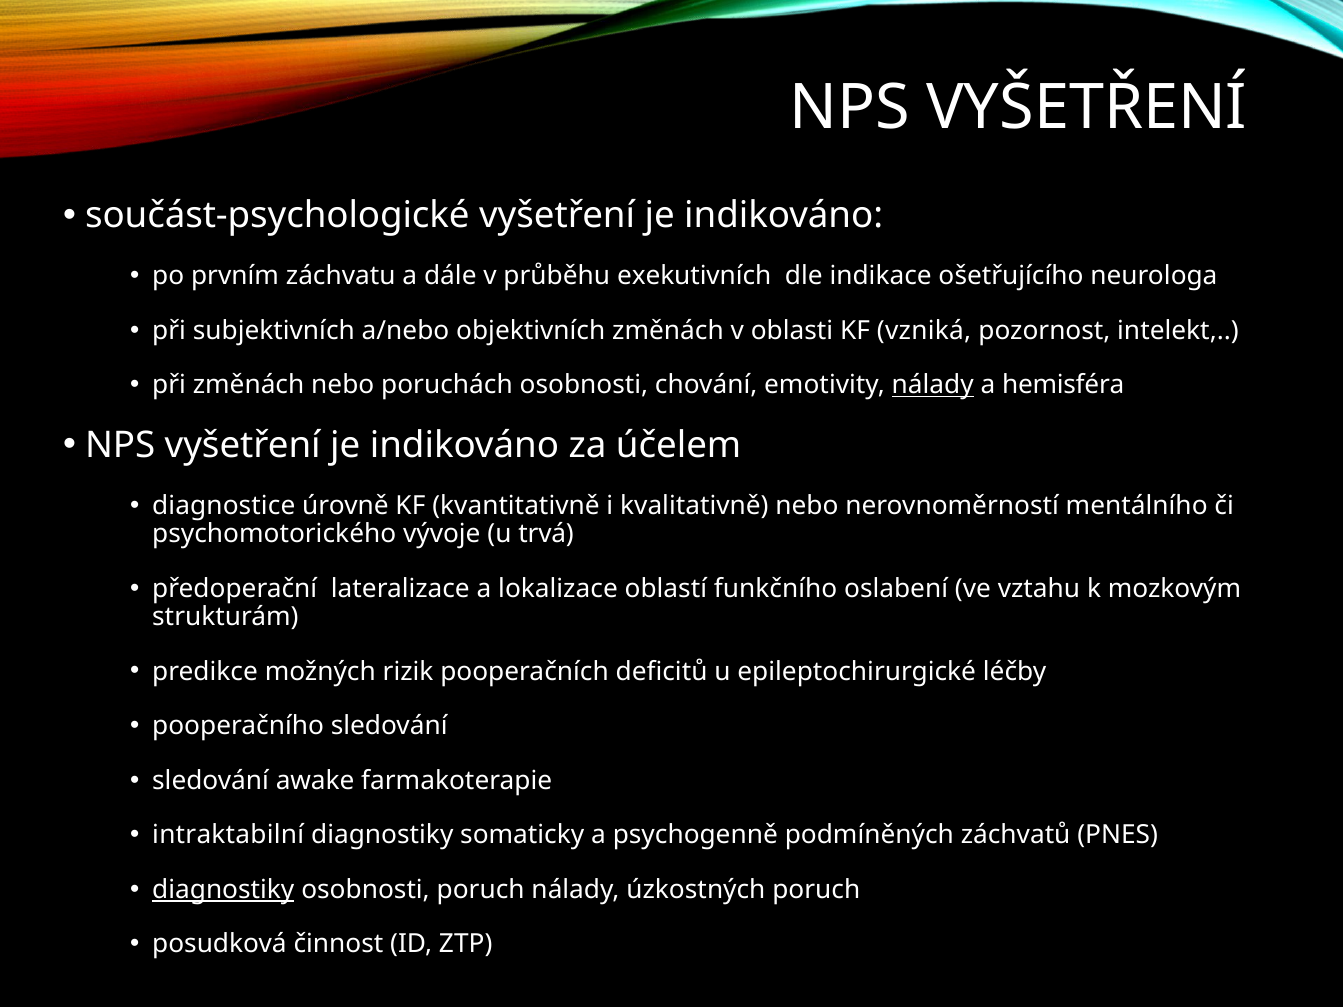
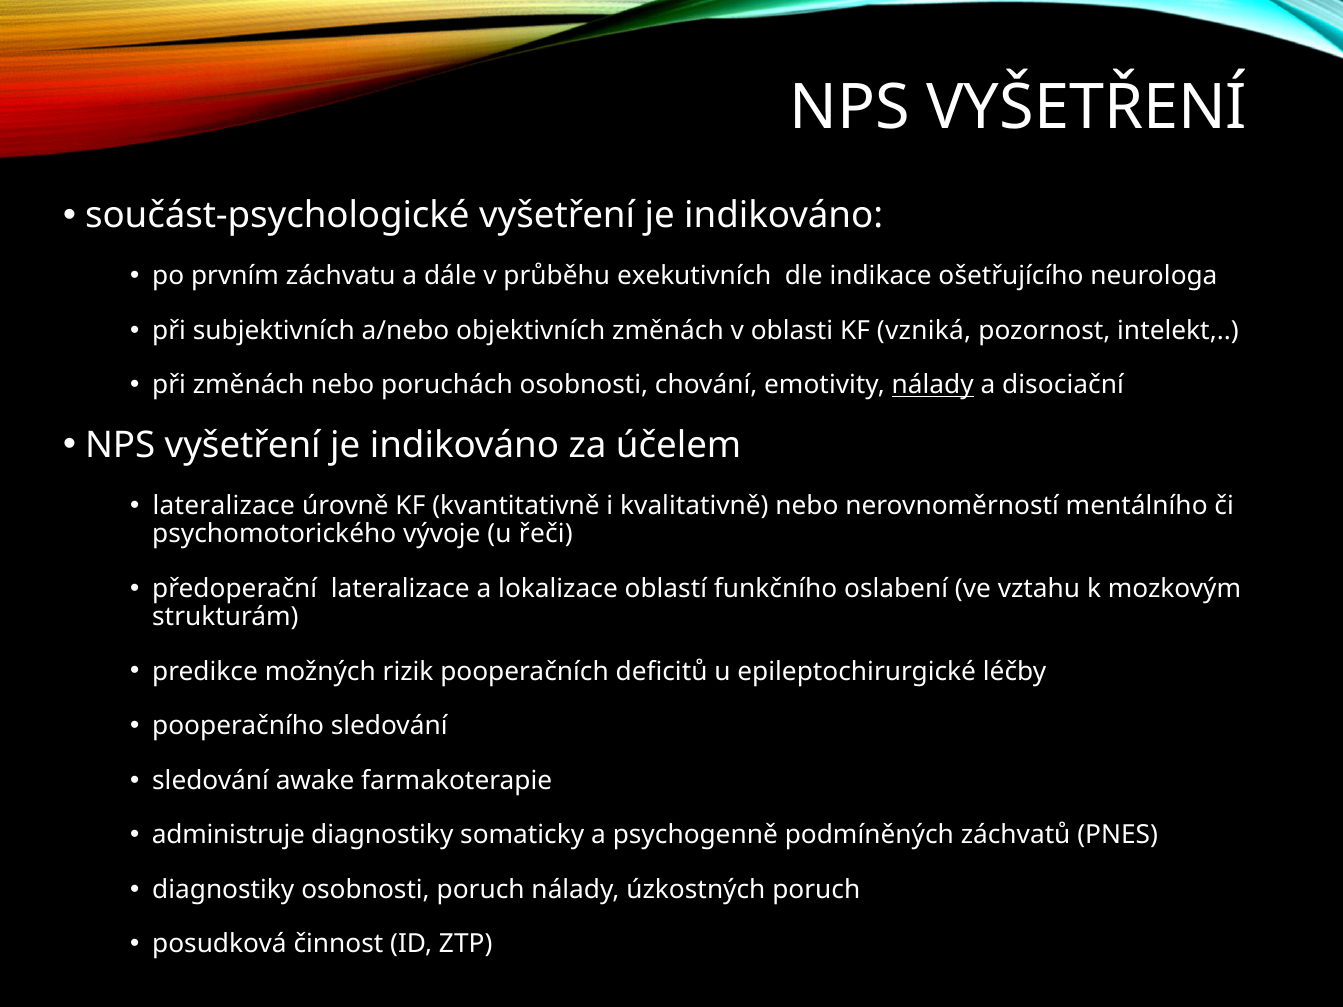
hemisféra: hemisféra -> disociační
diagnostice at (224, 506): diagnostice -> lateralizace
trvá: trvá -> řeči
intraktabilní: intraktabilní -> administruje
diagnostiky at (223, 890) underline: present -> none
